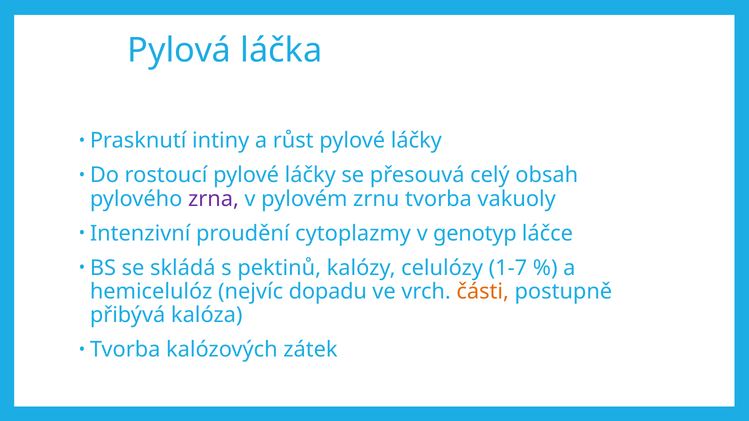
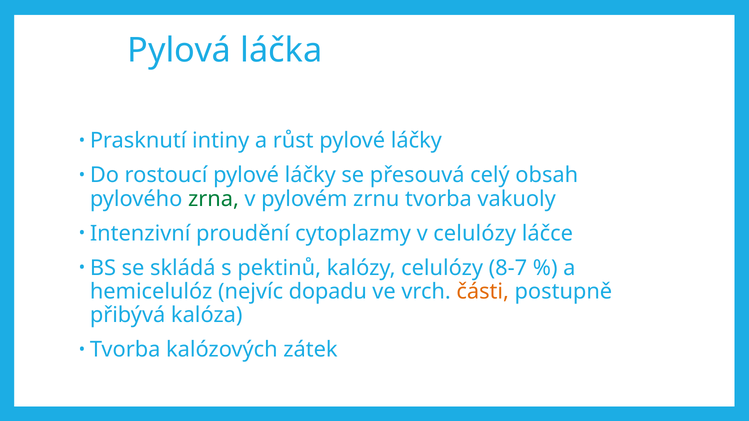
zrna colour: purple -> green
v genotyp: genotyp -> celulózy
1-7: 1-7 -> 8-7
